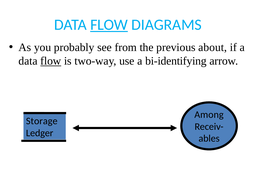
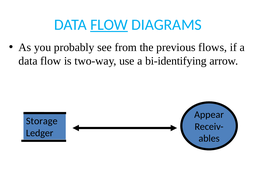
about: about -> flows
flow at (51, 61) underline: present -> none
Among: Among -> Appear
